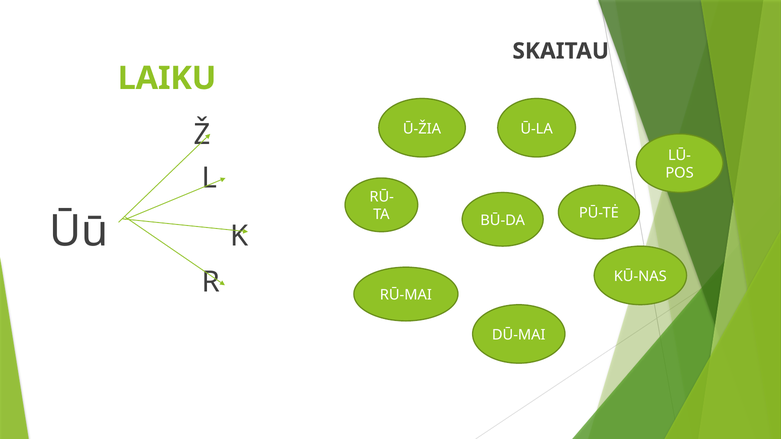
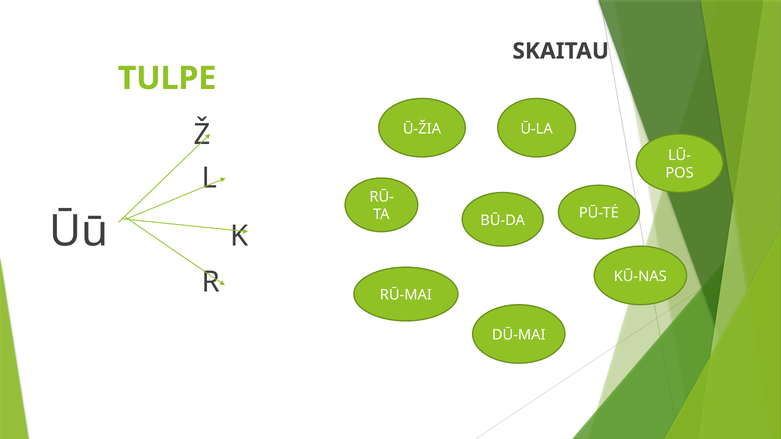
LAIKU: LAIKU -> TULPE
